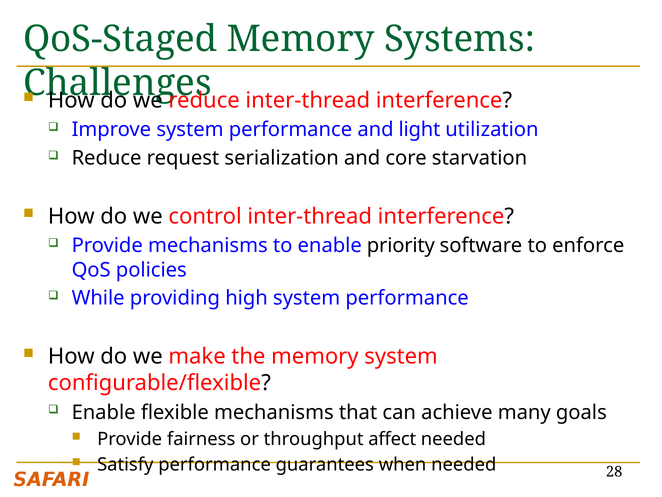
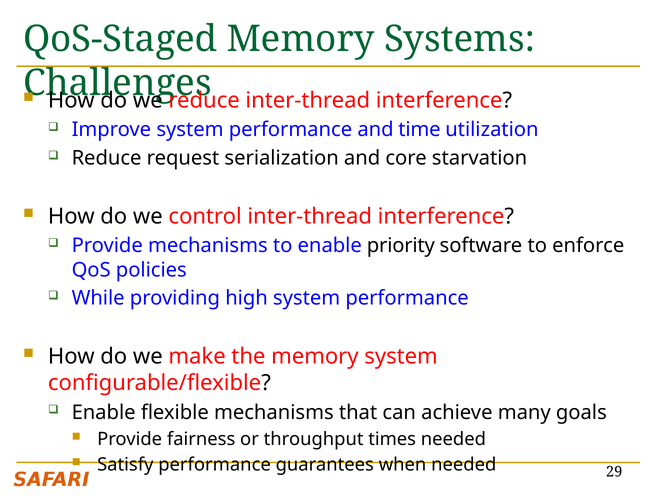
light: light -> time
affect: affect -> times
28: 28 -> 29
